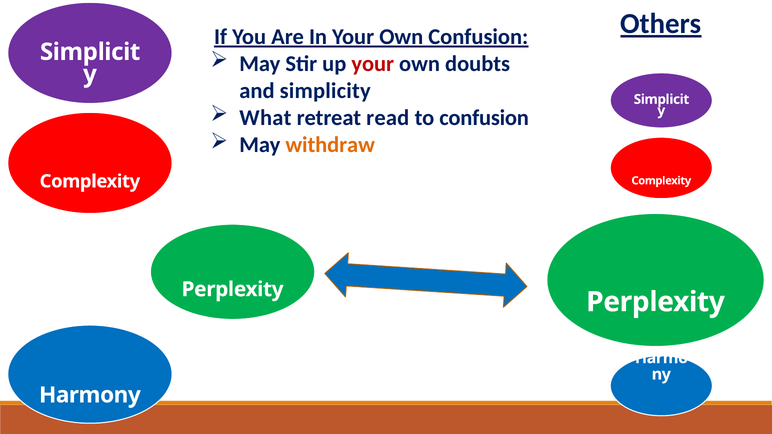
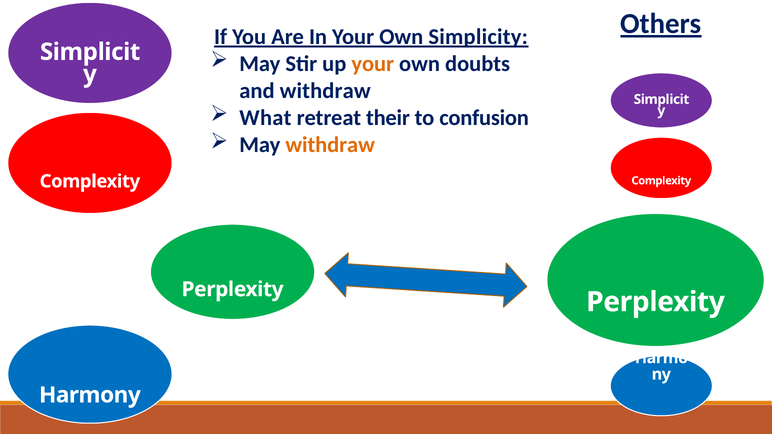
Own Confusion: Confusion -> Simplicity
your at (373, 64) colour: red -> orange
and simplicity: simplicity -> withdraw
read: read -> their
